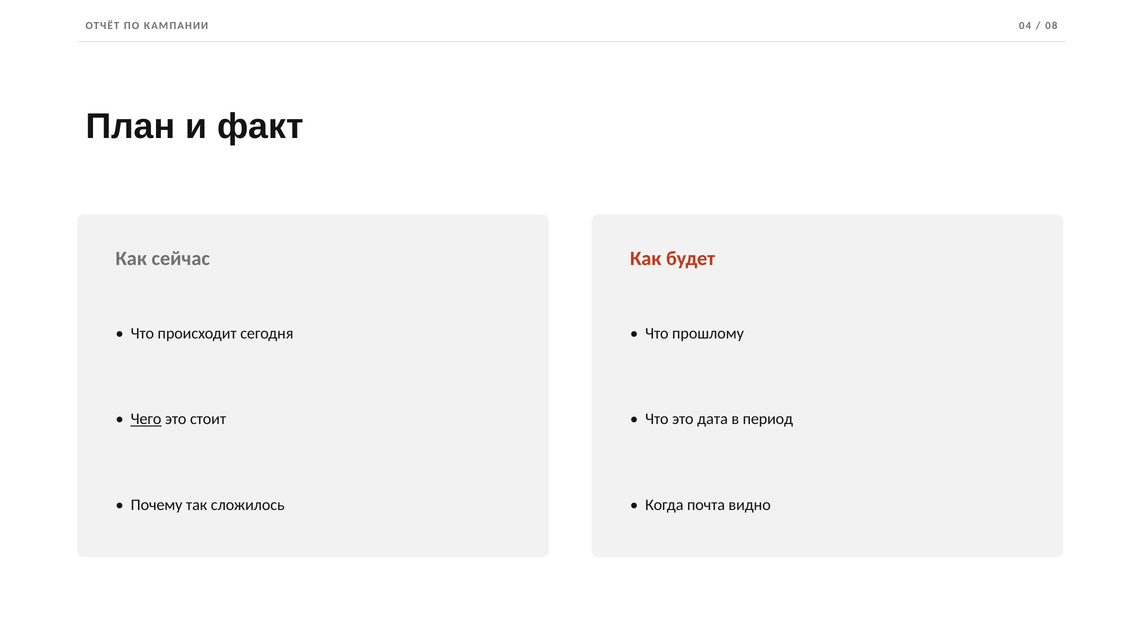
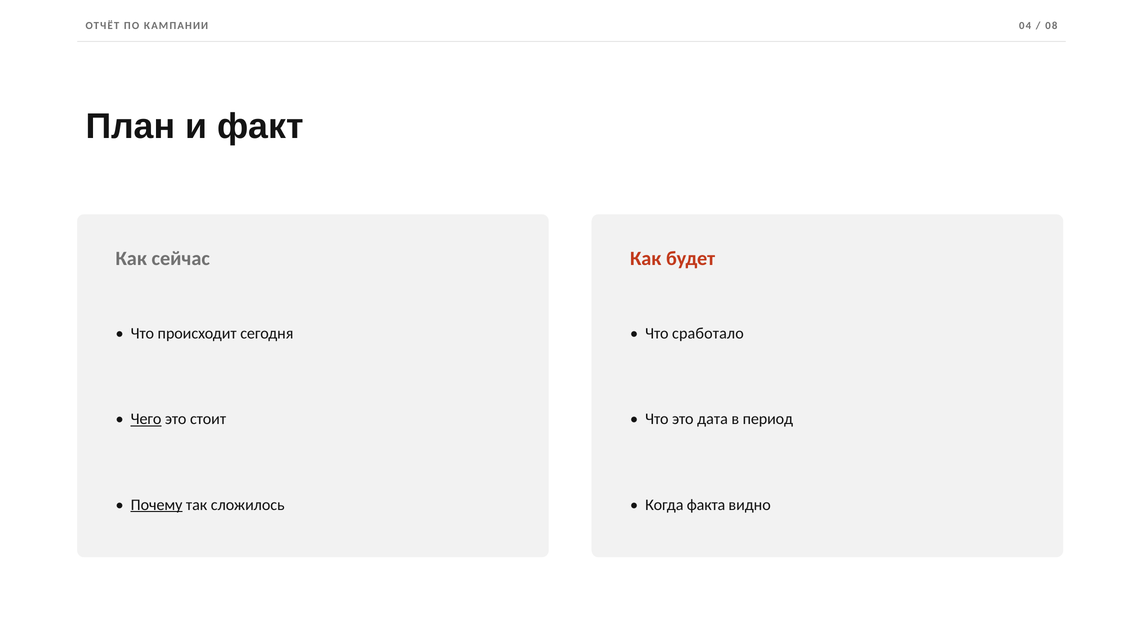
прошлому: прошлому -> сработало
Почему underline: none -> present
почта: почта -> факта
